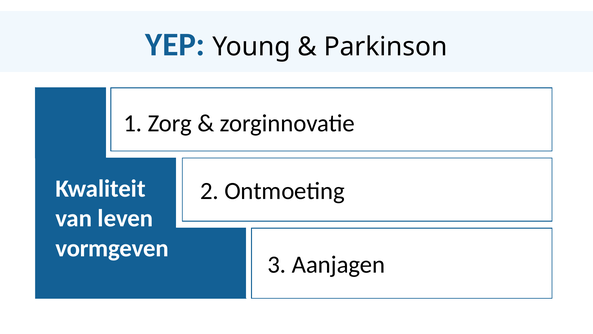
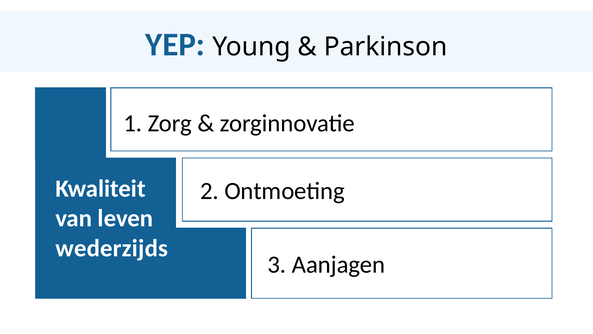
vormgeven: vormgeven -> wederzijds
